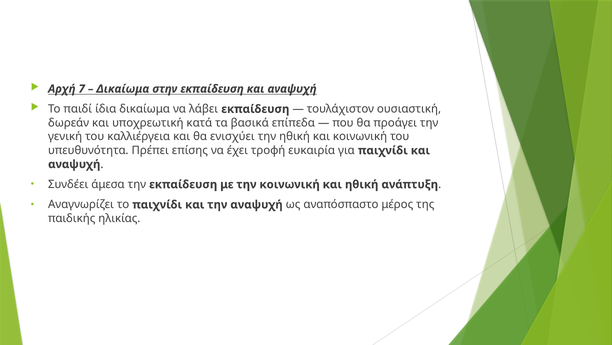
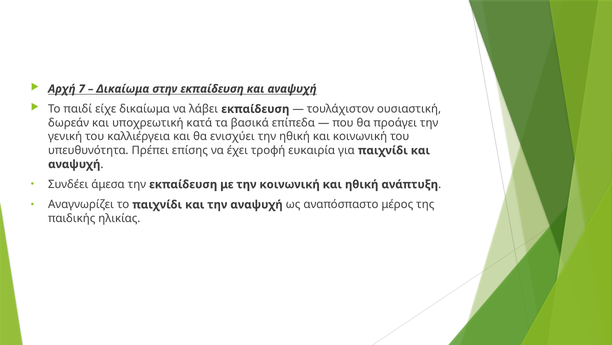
ίδια: ίδια -> είχε
